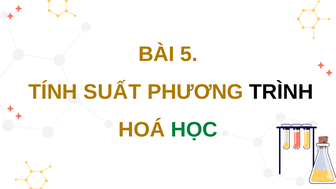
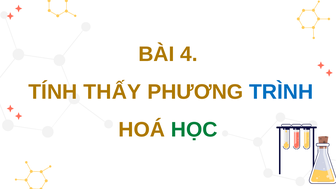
5: 5 -> 4
SUẤT: SUẤT -> THẤY
TRÌNH colour: black -> blue
